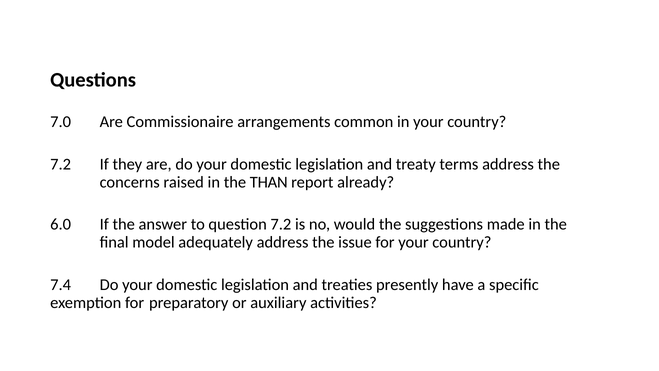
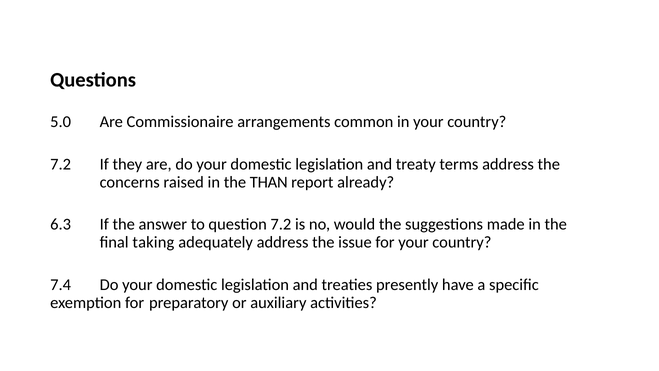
7.0: 7.0 -> 5.0
6.0: 6.0 -> 6.3
model: model -> taking
